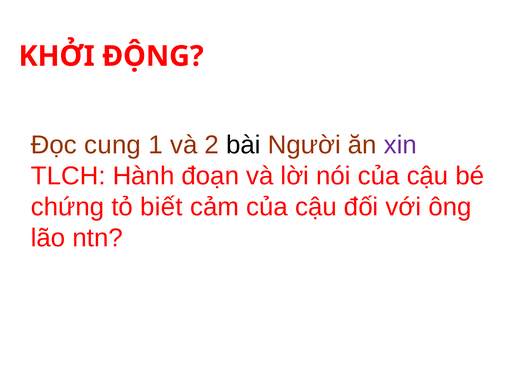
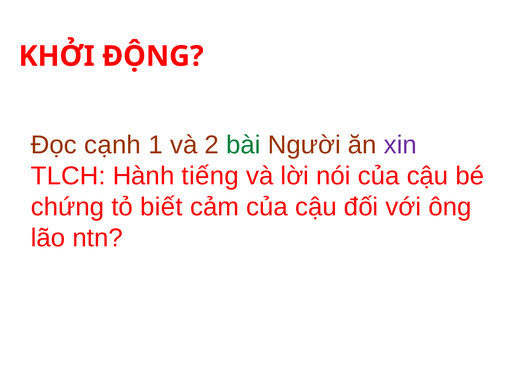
cung: cung -> cạnh
bài colour: black -> green
đoạn: đoạn -> tiếng
